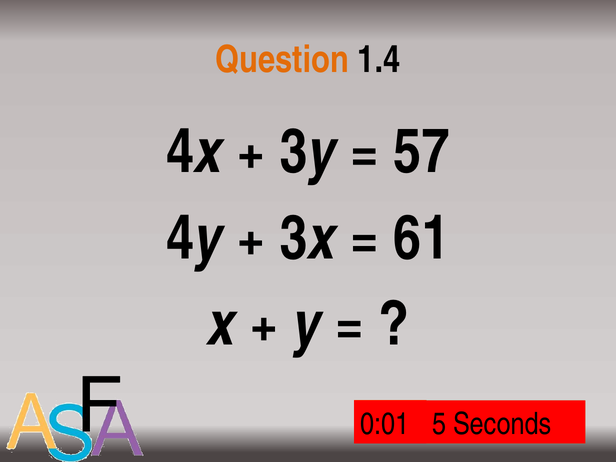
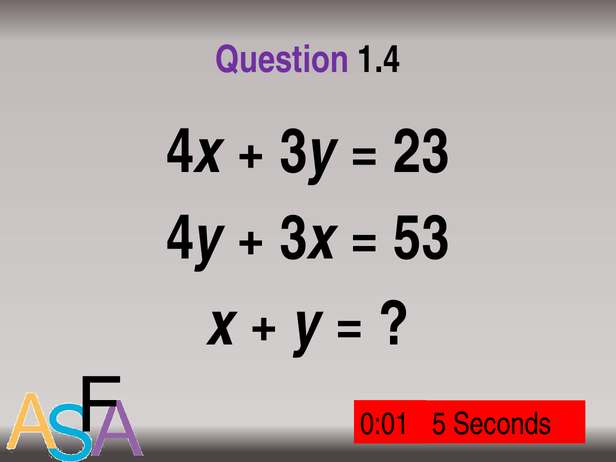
Question colour: orange -> purple
57: 57 -> 23
61: 61 -> 53
